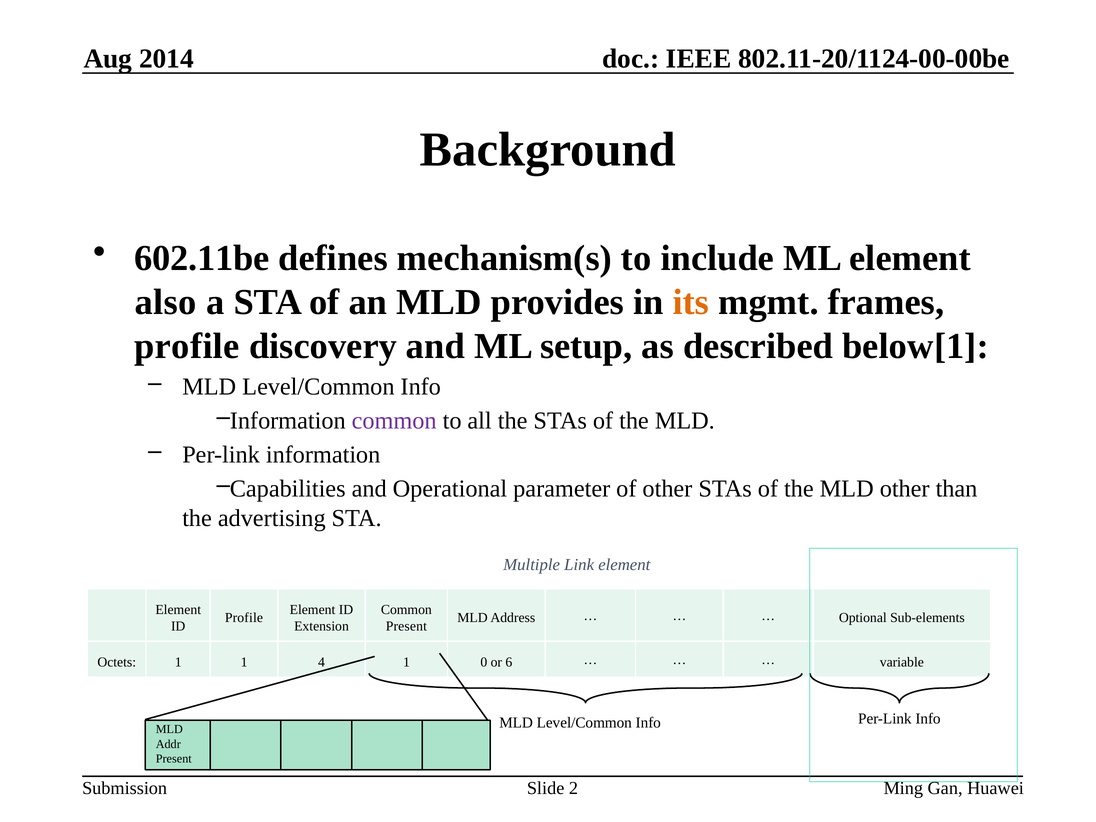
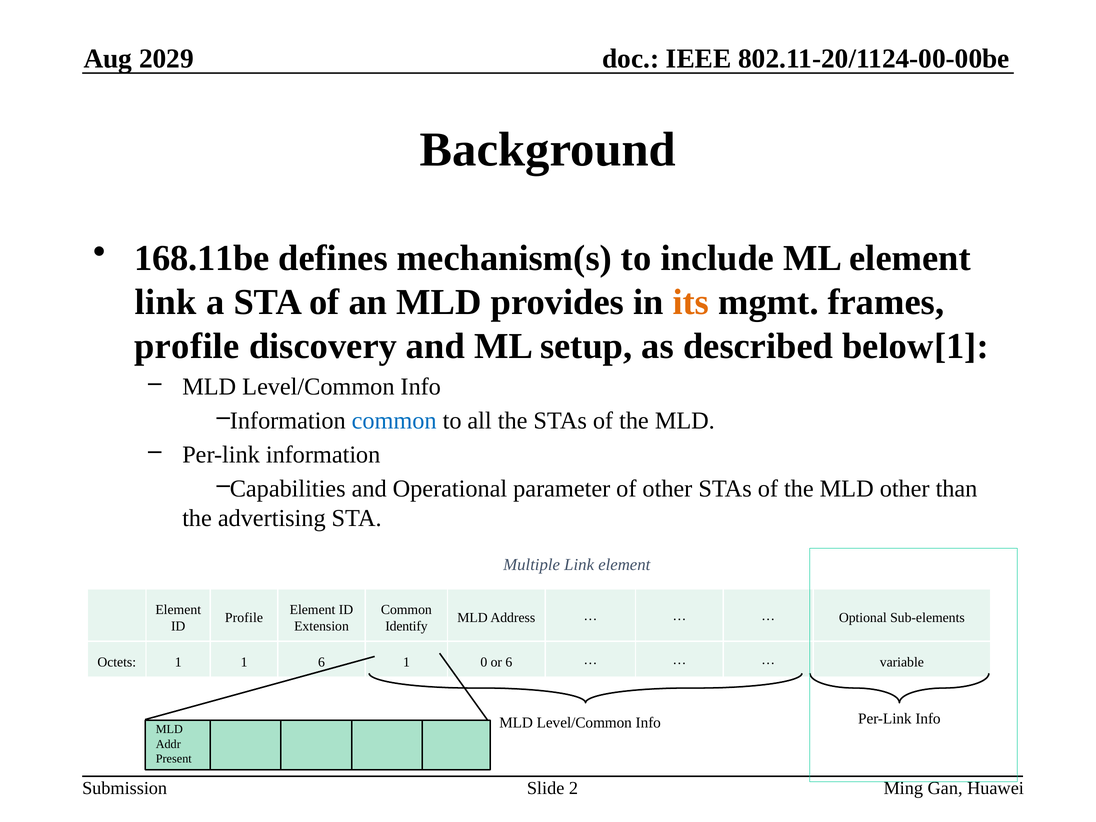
2014: 2014 -> 2029
602.11be: 602.11be -> 168.11be
also at (166, 302): also -> link
common at (394, 421) colour: purple -> blue
Present at (406, 626): Present -> Identify
1 4: 4 -> 6
